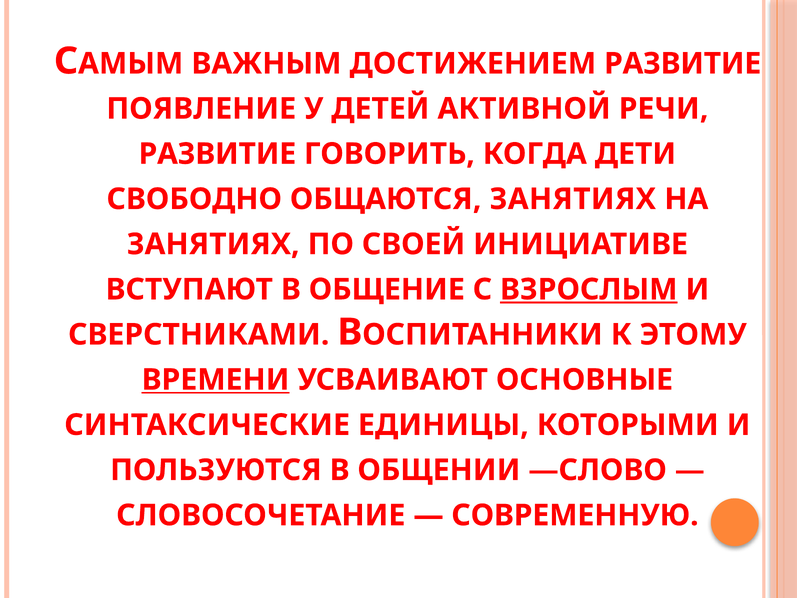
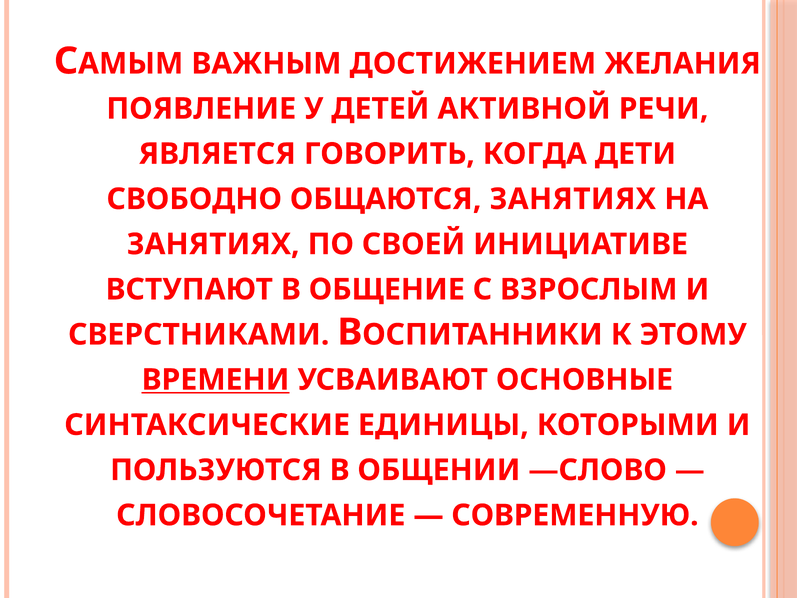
ДОСТИЖЕНИЕМ РАЗВИТИЕ: РАЗВИТИЕ -> ЖЕЛАНИЯ
РАЗВИТИЕ at (217, 154): РАЗВИТИЕ -> ЯВЛЯЕТСЯ
ВЗРОСЛЫМ underline: present -> none
